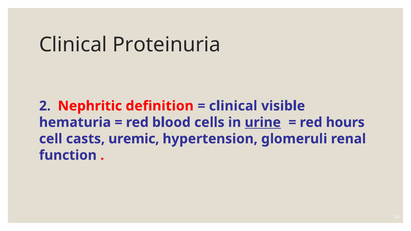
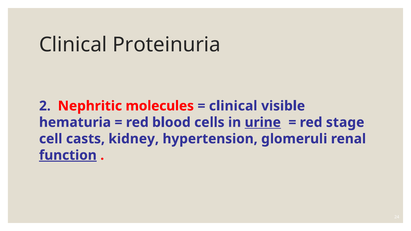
definition: definition -> molecules
hours: hours -> stage
uremic: uremic -> kidney
function underline: none -> present
